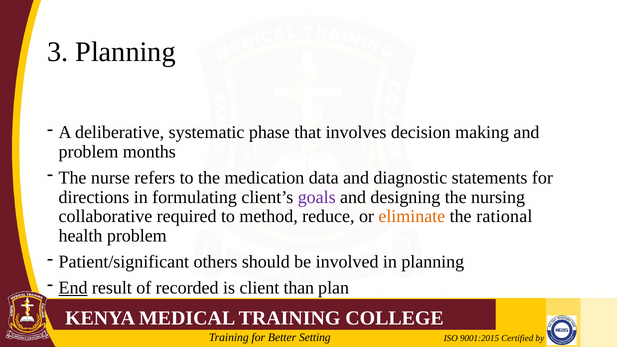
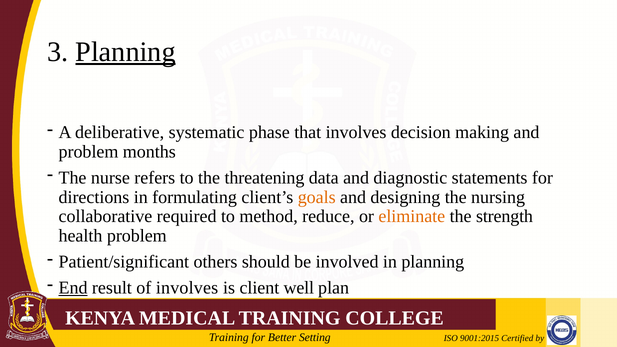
Planning at (126, 52) underline: none -> present
medication: medication -> threatening
goals colour: purple -> orange
rational: rational -> strength
of recorded: recorded -> involves
than: than -> well
